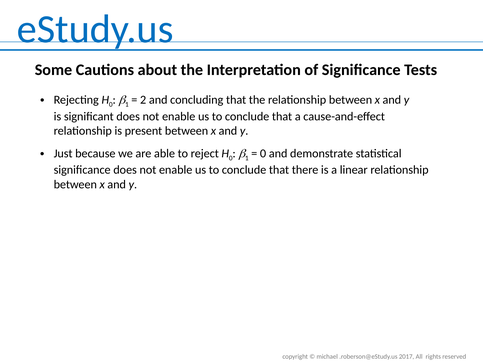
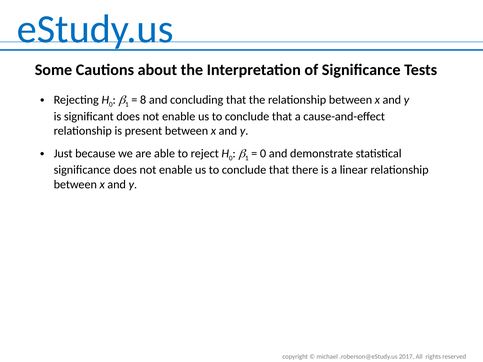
2: 2 -> 8
